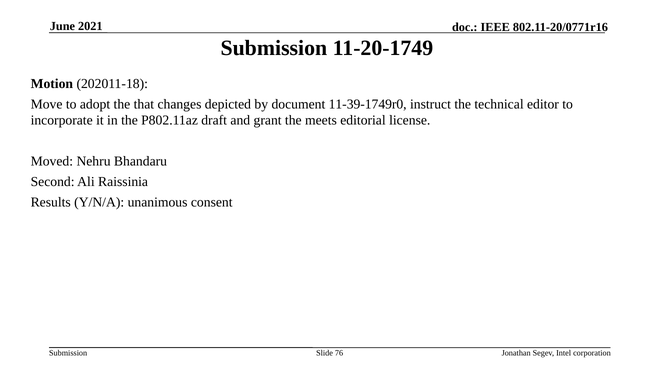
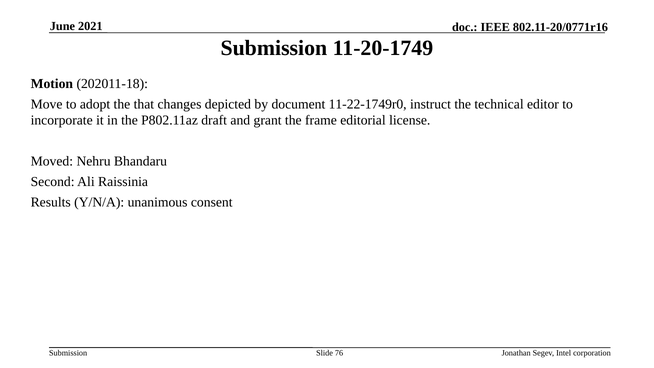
11-39-1749r0: 11-39-1749r0 -> 11-22-1749r0
meets: meets -> frame
